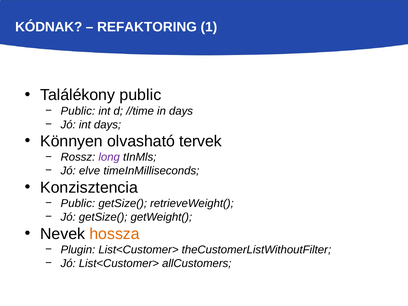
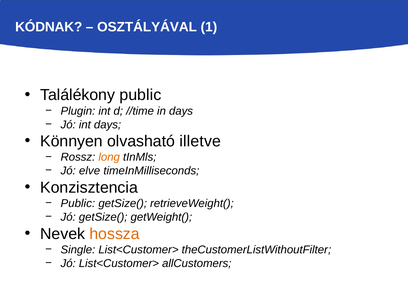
REFAKTORING: REFAKTORING -> OSZTÁLYÁVAL
Public at (78, 111): Public -> Plugin
tervek: tervek -> illetve
long colour: purple -> orange
Plugin: Plugin -> Single
